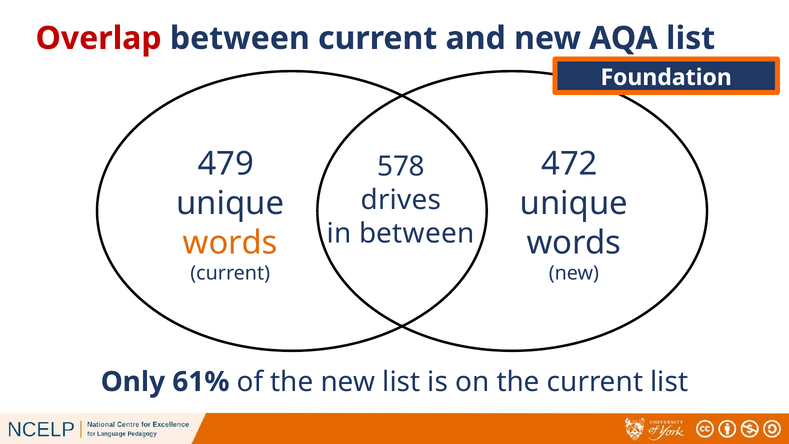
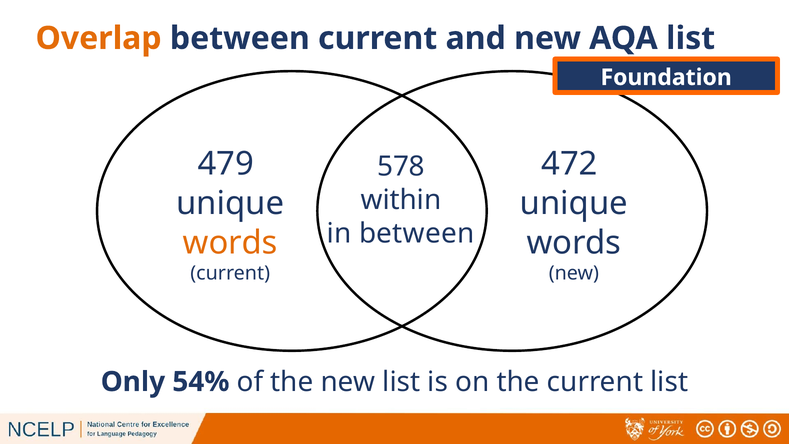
Overlap colour: red -> orange
drives: drives -> within
61%: 61% -> 54%
